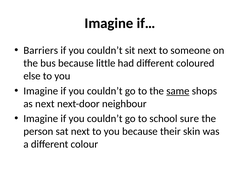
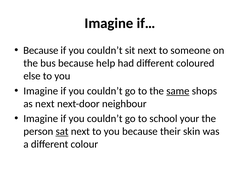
Barriers at (41, 50): Barriers -> Because
little: little -> help
sure: sure -> your
sat underline: none -> present
